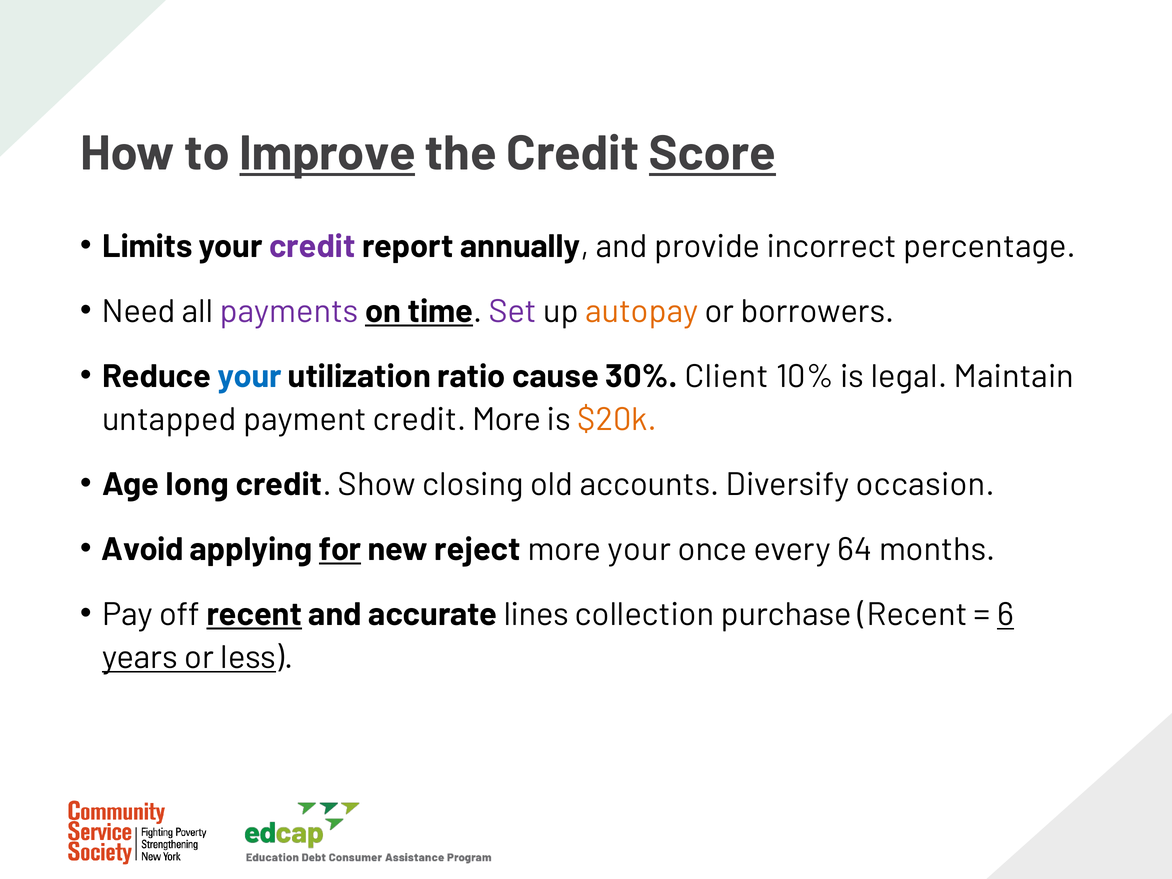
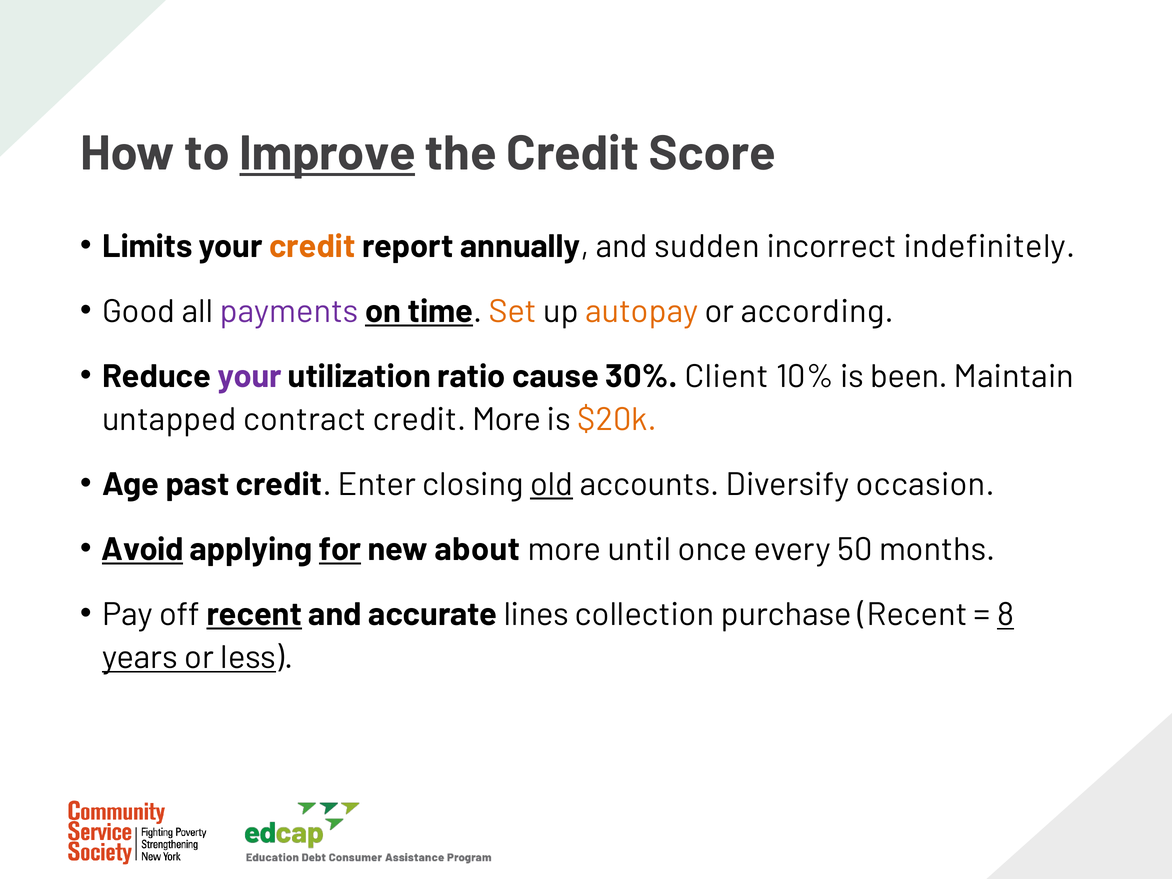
Score underline: present -> none
credit at (312, 246) colour: purple -> orange
provide: provide -> sudden
percentage: percentage -> indefinitely
Need: Need -> Good
Set colour: purple -> orange
borrowers: borrowers -> according
your at (250, 377) colour: blue -> purple
legal: legal -> been
payment: payment -> contract
long: long -> past
Show: Show -> Enter
old underline: none -> present
Avoid underline: none -> present
reject: reject -> about
more your: your -> until
64: 64 -> 50
6: 6 -> 8
